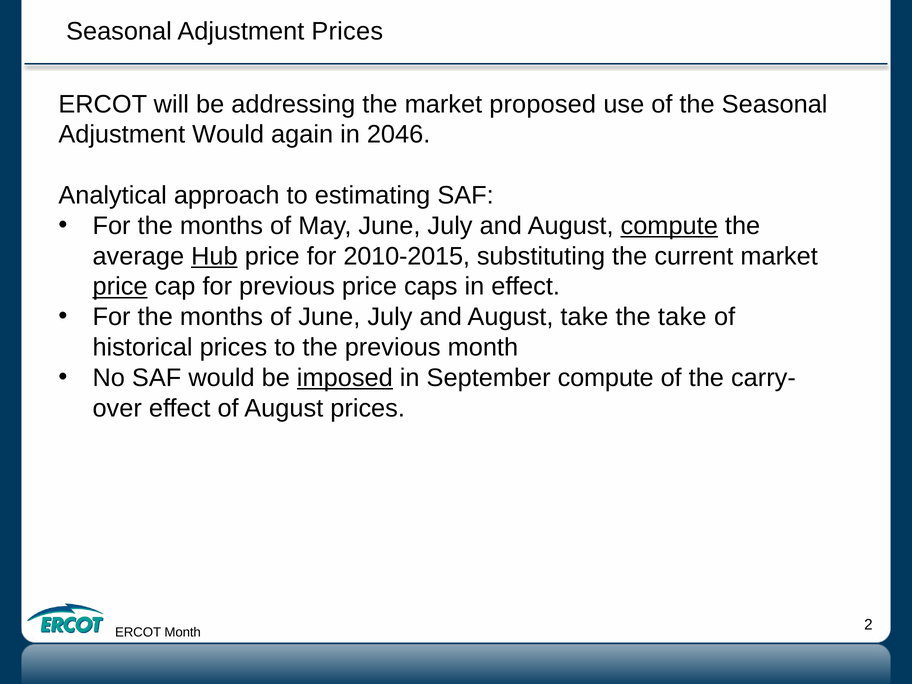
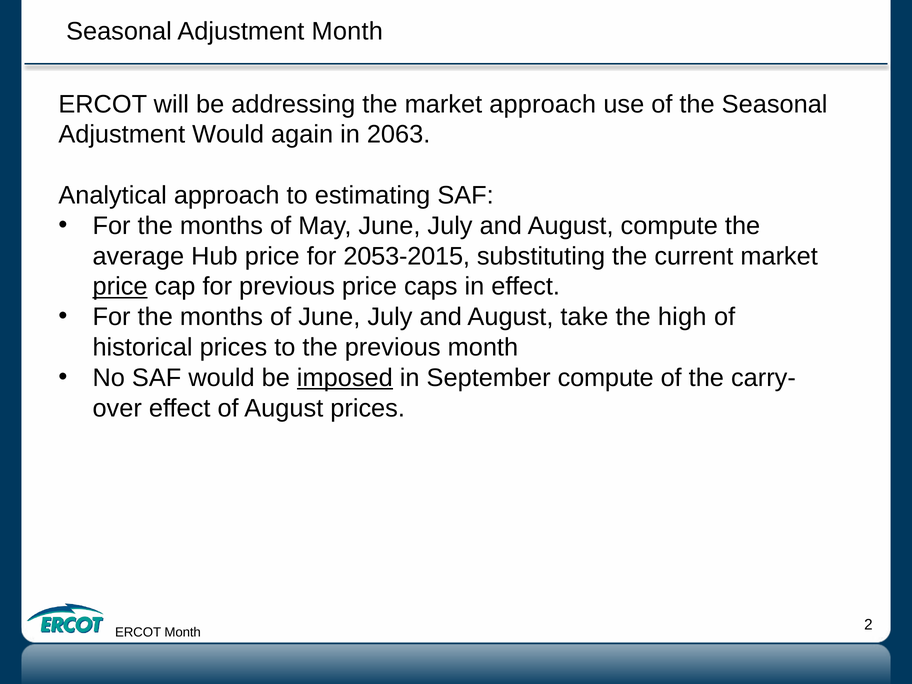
Adjustment Prices: Prices -> Month
market proposed: proposed -> approach
2046: 2046 -> 2063
compute at (669, 226) underline: present -> none
Hub underline: present -> none
2010-2015: 2010-2015 -> 2053-2015
the take: take -> high
